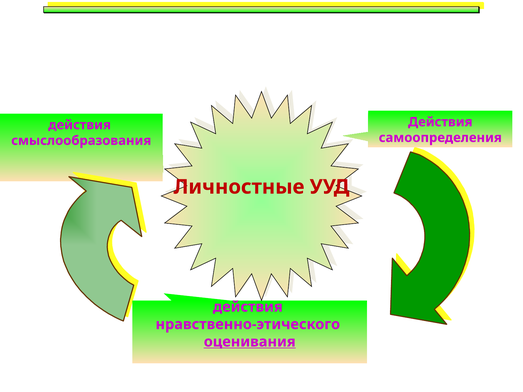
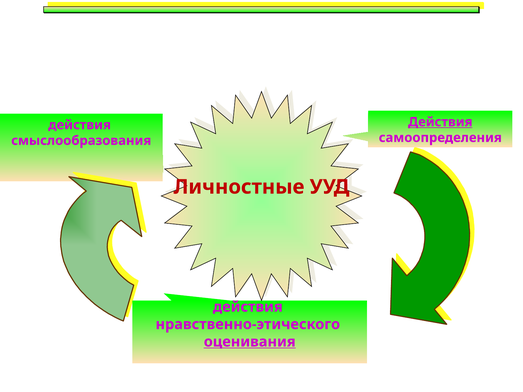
Действия at (440, 122) underline: none -> present
